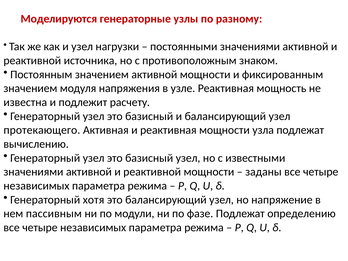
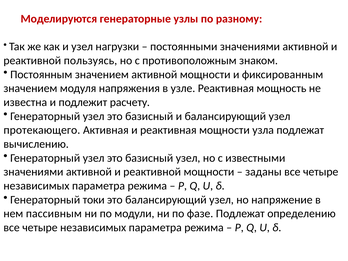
источника: источника -> пользуясь
хотя: хотя -> токи
